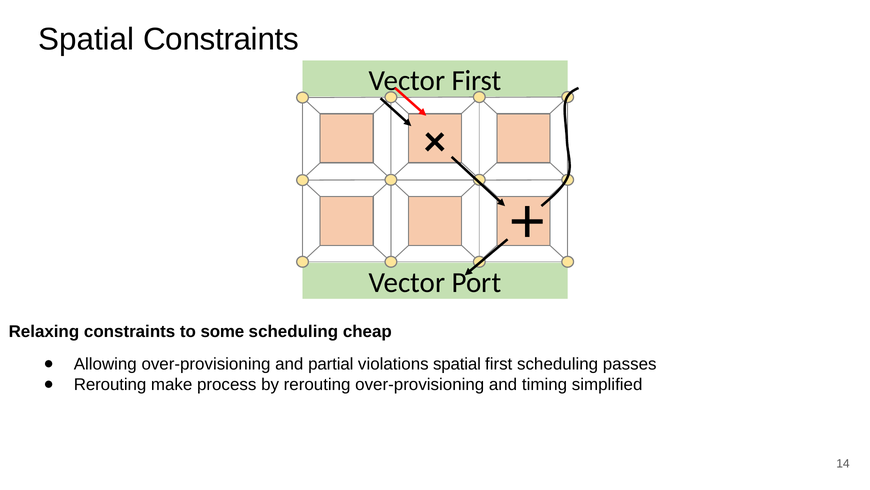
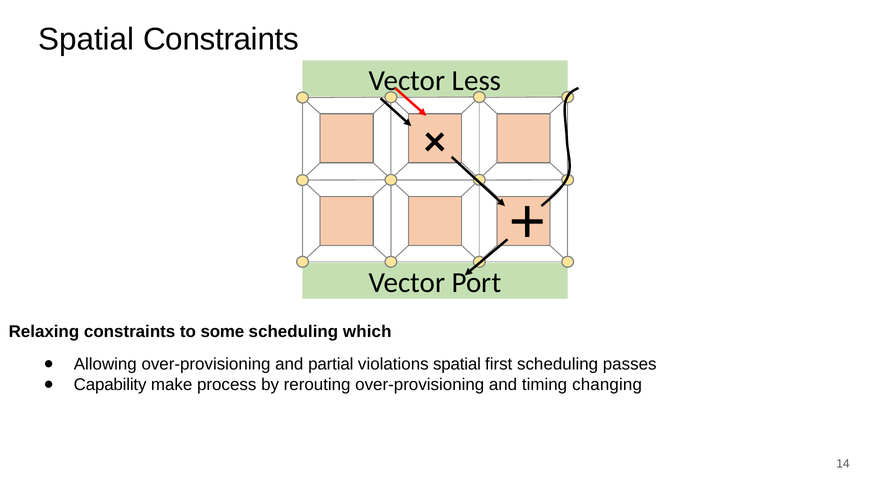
Vector First: First -> Less
cheap: cheap -> which
Rerouting at (110, 384): Rerouting -> Capability
simplified: simplified -> changing
